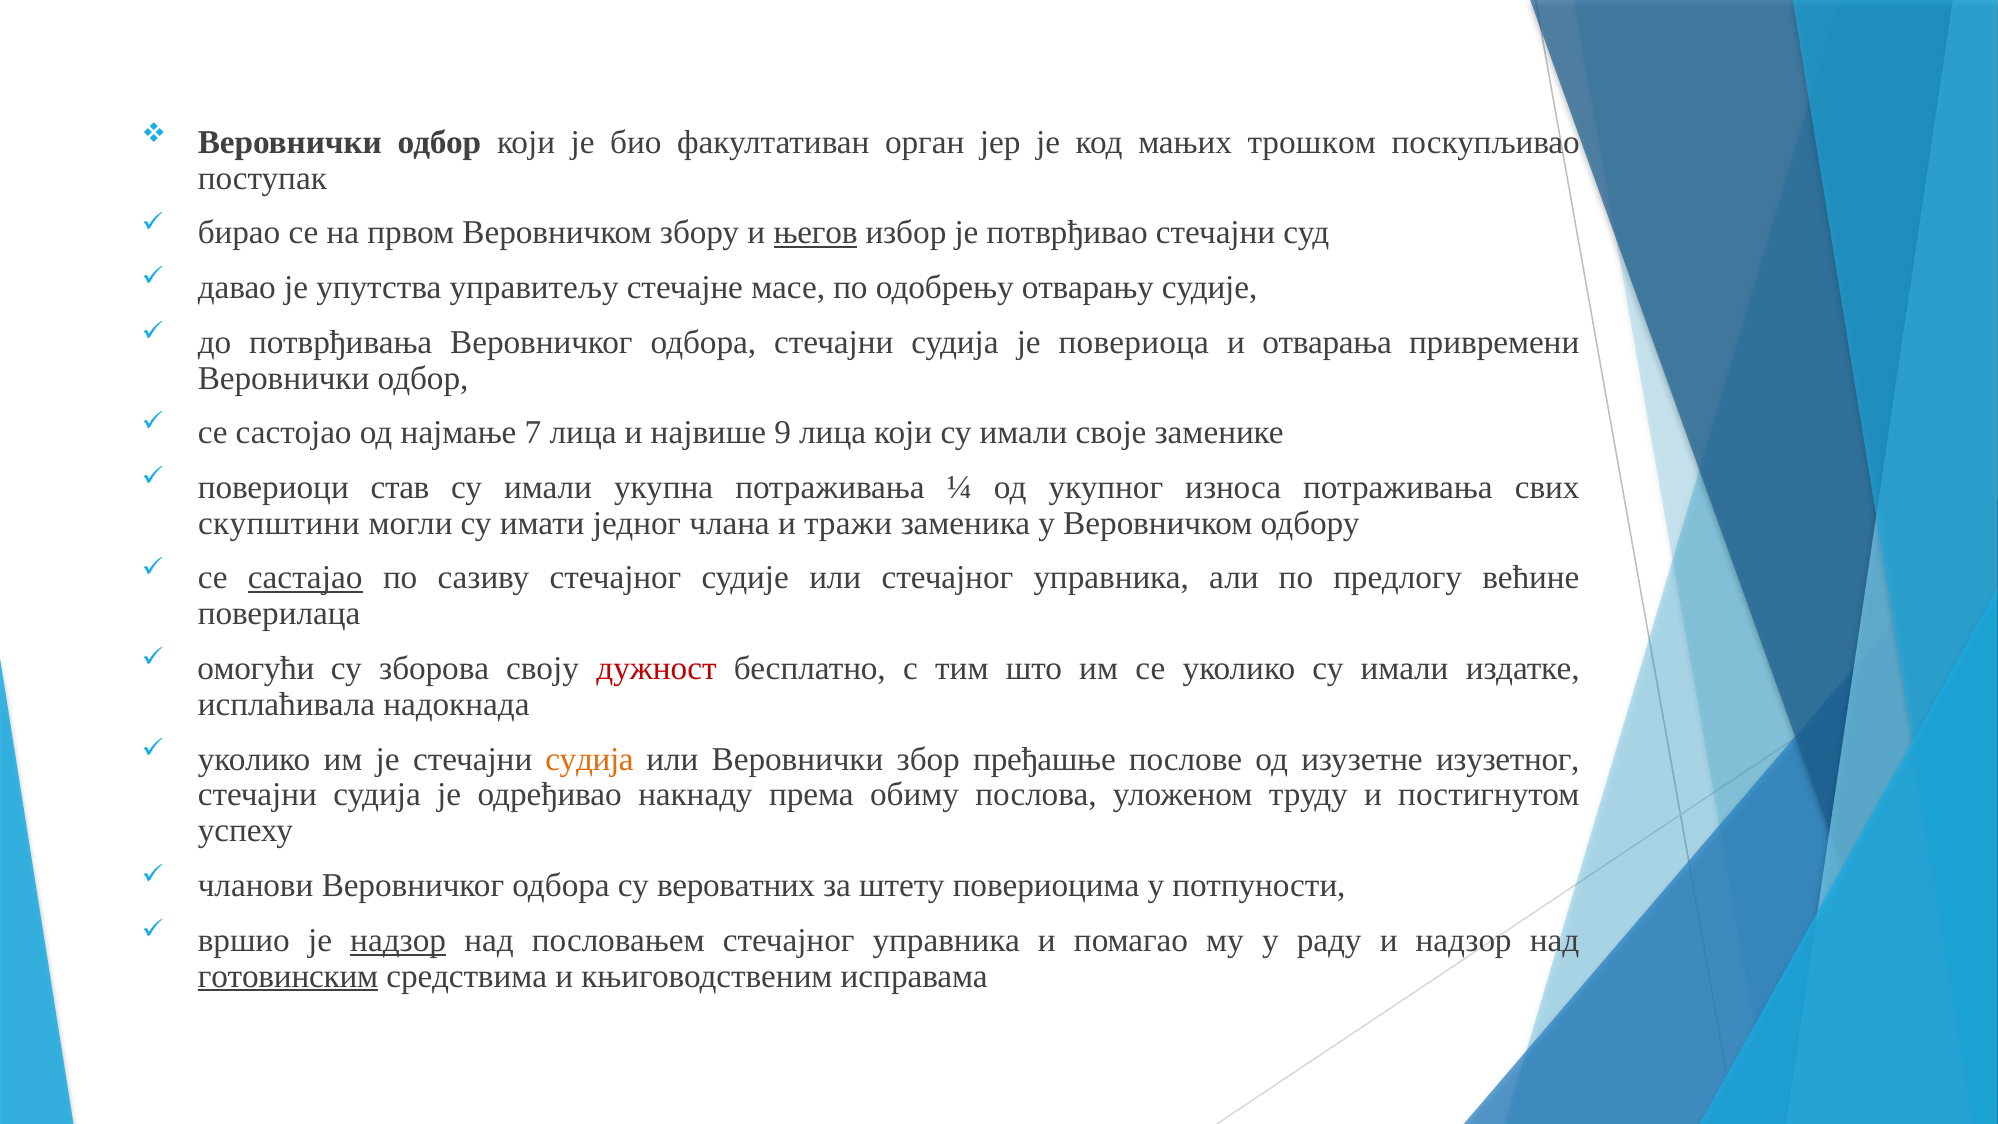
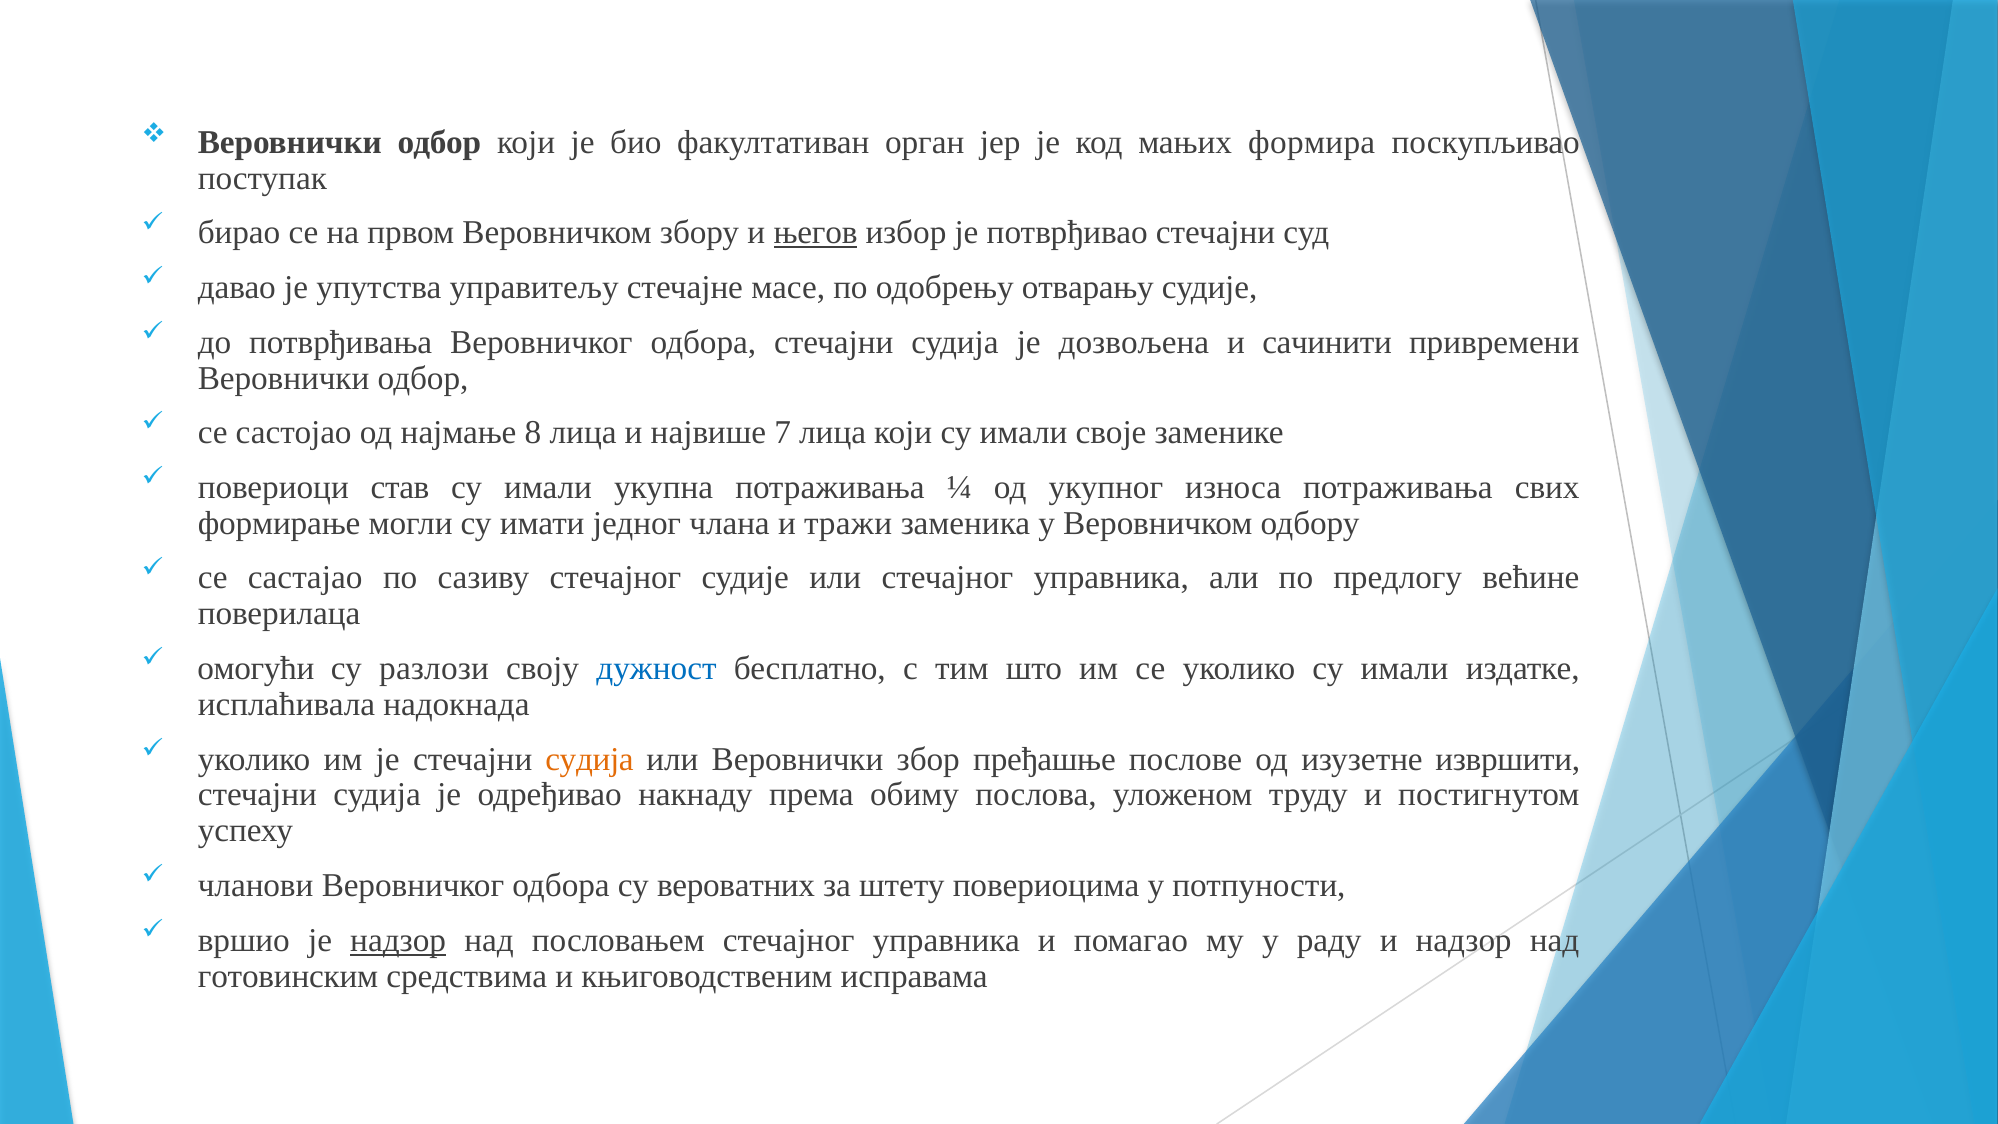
трошком: трошком -> формира
повериоца: повериоца -> дозвољена
отварања: отварања -> сачинити
7: 7 -> 8
9: 9 -> 7
скупштини: скупштини -> формирање
састајао underline: present -> none
зборова: зборова -> разлози
дужност colour: red -> blue
изузетног: изузетног -> извршити
готовинским underline: present -> none
